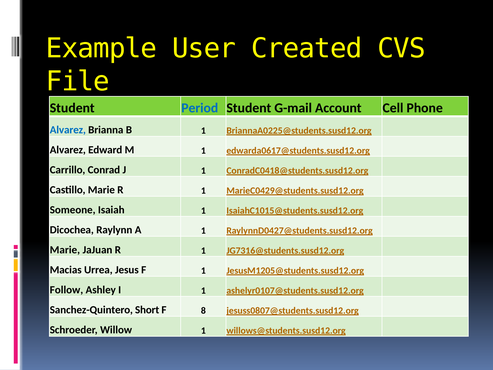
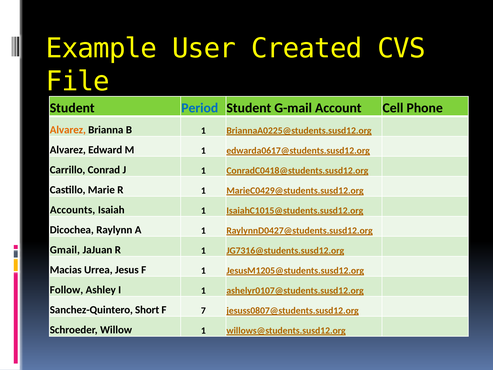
Alvarez at (68, 130) colour: blue -> orange
Someone: Someone -> Accounts
Marie at (65, 250): Marie -> Gmail
8: 8 -> 7
